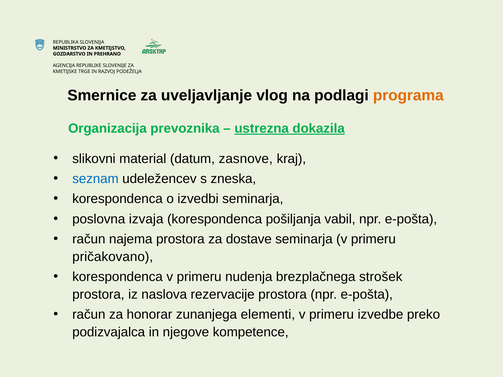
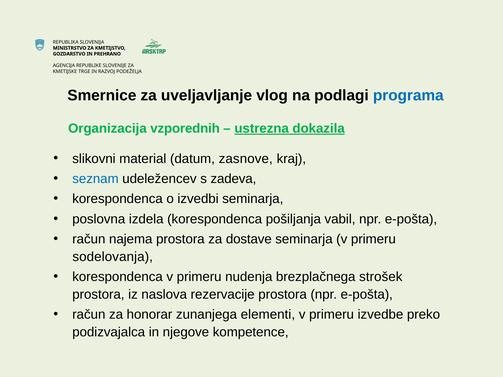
programa colour: orange -> blue
prevoznika: prevoznika -> vzporednih
zneska: zneska -> zadeva
izvaja: izvaja -> izdela
pričakovano: pričakovano -> sodelovanja
